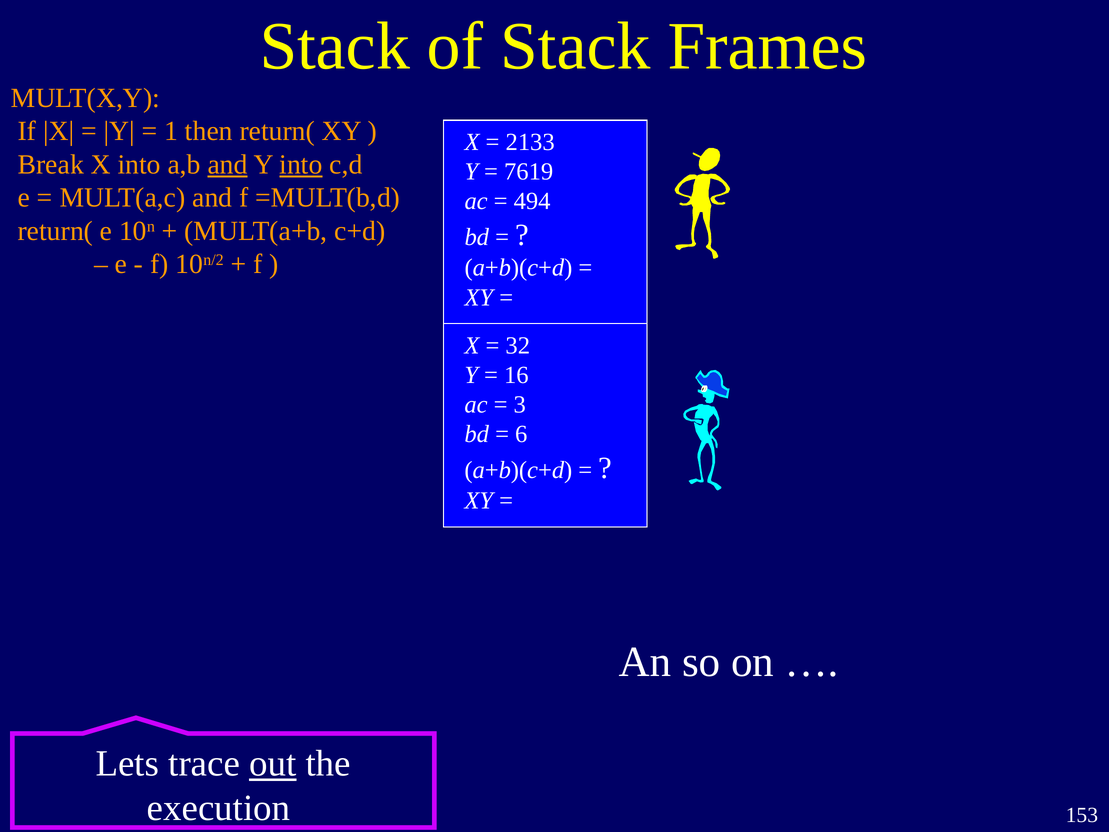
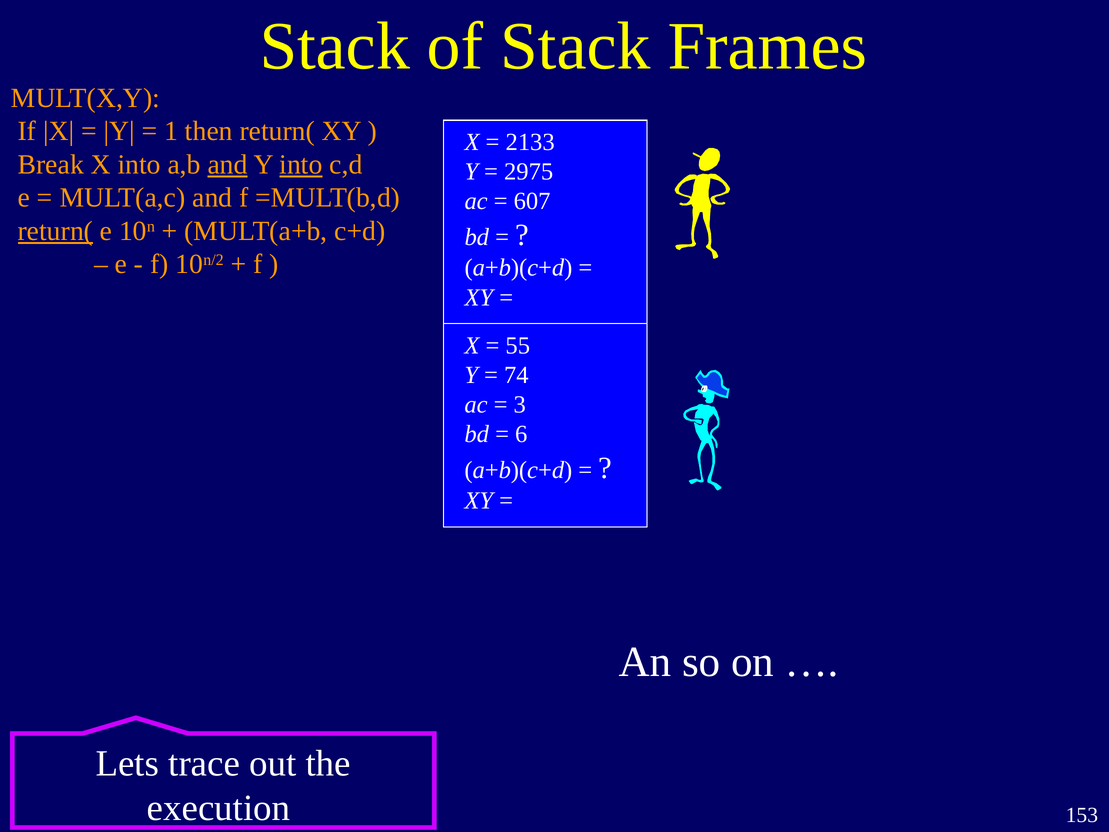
7619: 7619 -> 2975
494: 494 -> 607
return( at (55, 231) underline: none -> present
32: 32 -> 55
16: 16 -> 74
out underline: present -> none
